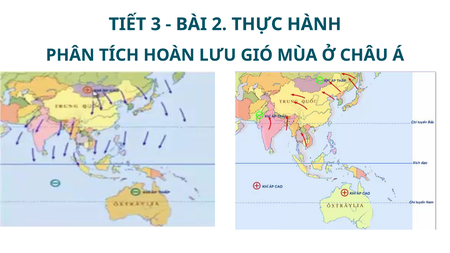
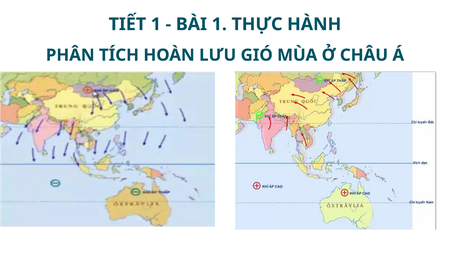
TIẾT 3: 3 -> 1
BÀI 2: 2 -> 1
